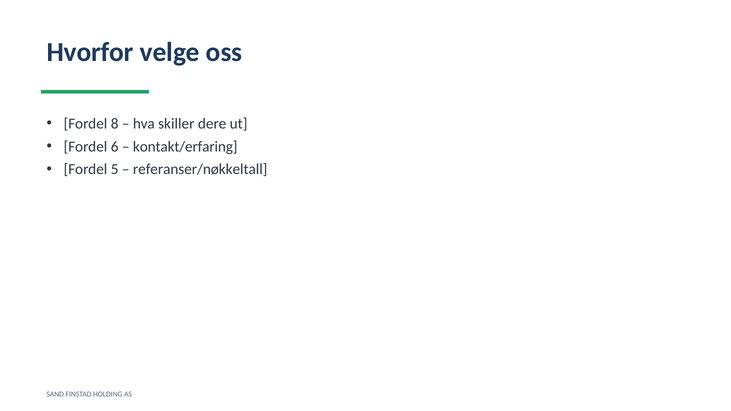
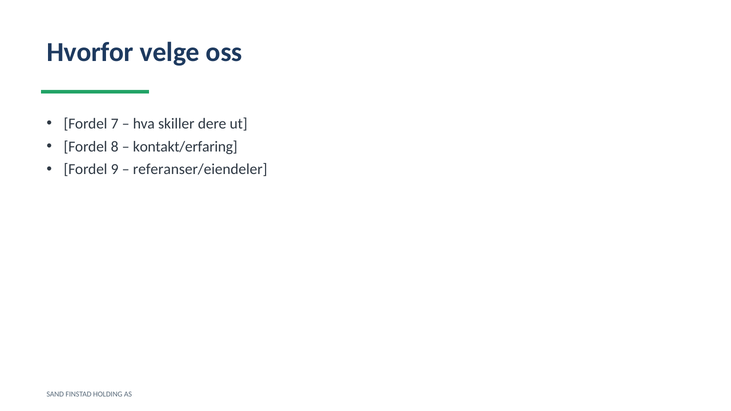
8: 8 -> 7
6: 6 -> 8
5: 5 -> 9
referanser/nøkkeltall: referanser/nøkkeltall -> referanser/eiendeler
